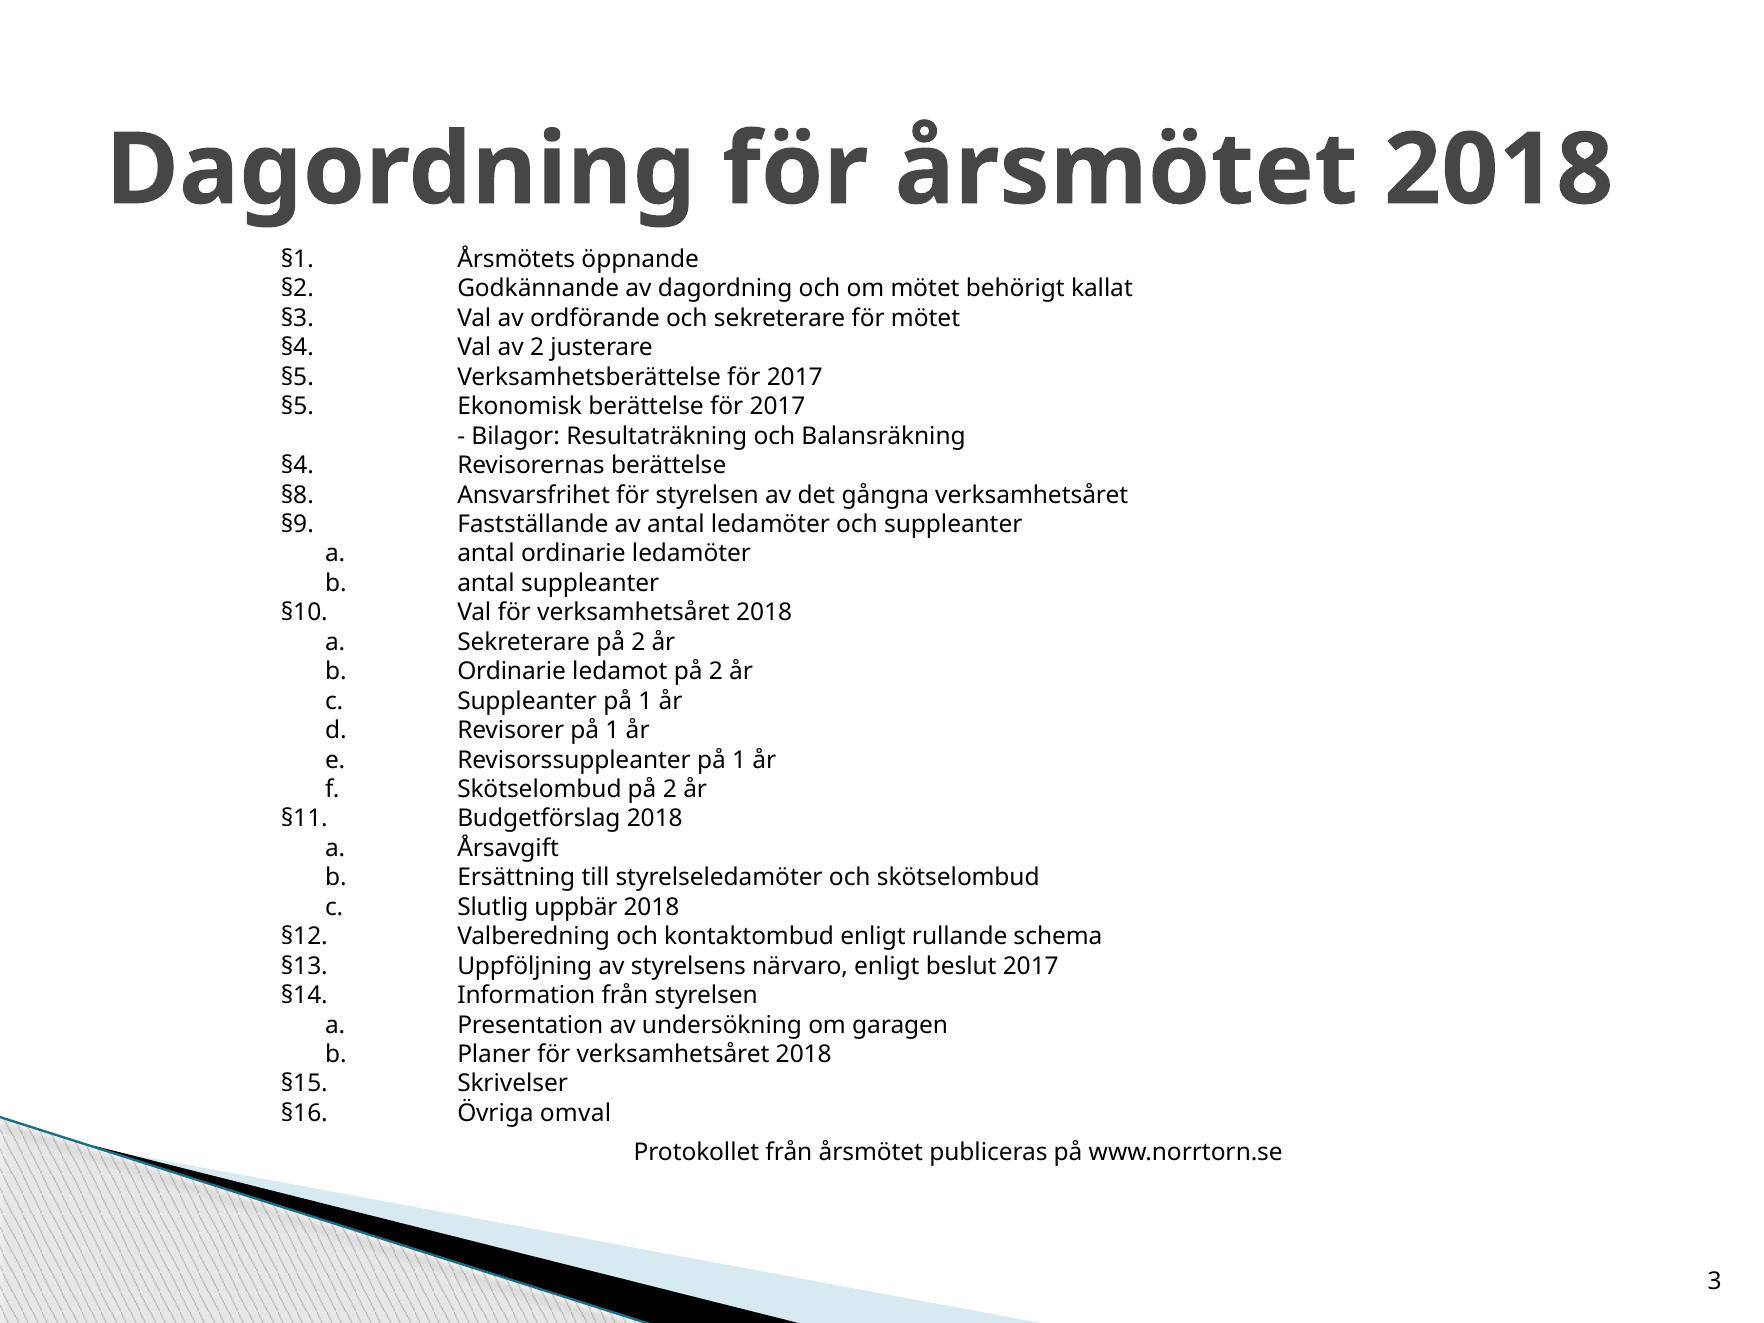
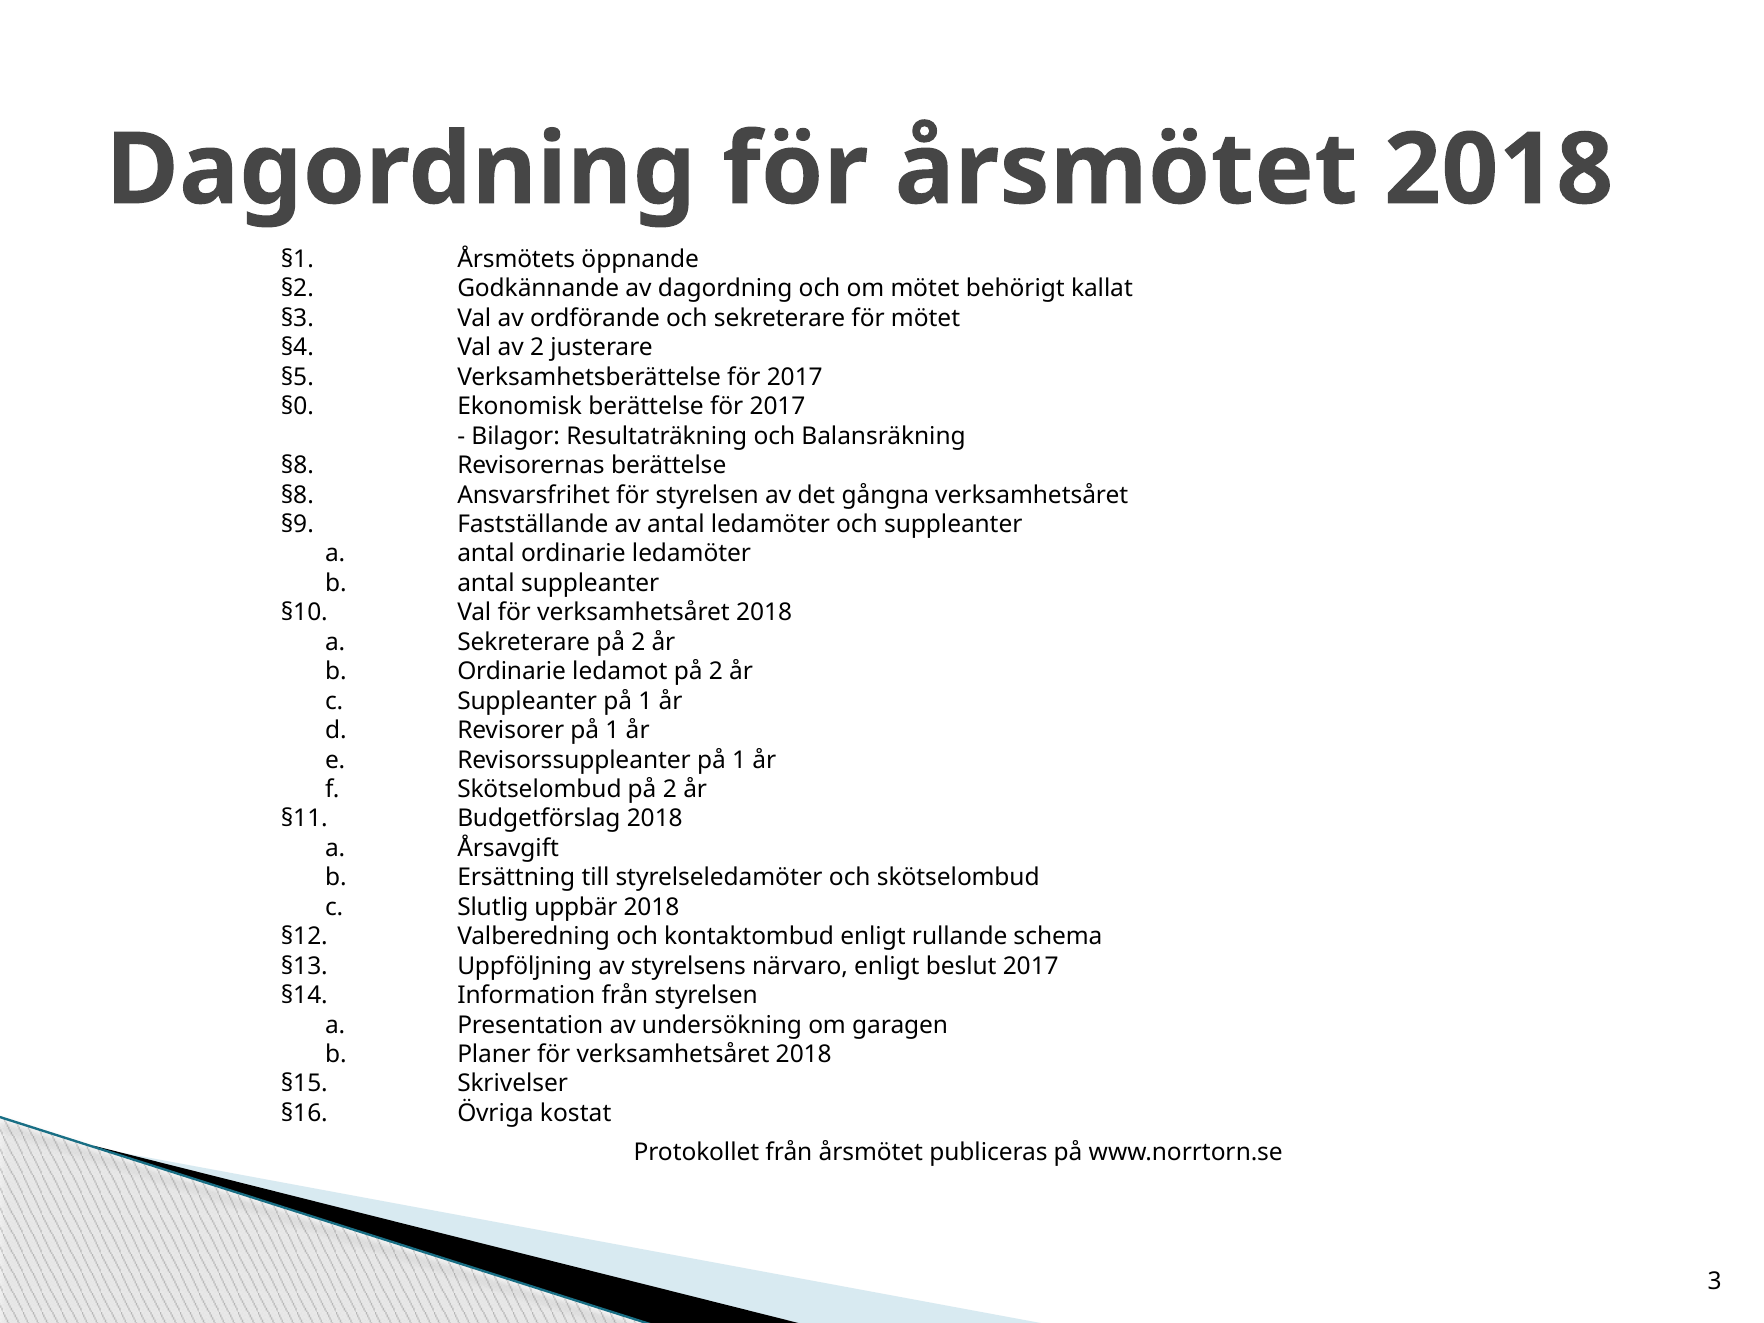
§5 at (297, 407): §5 -> §0
§4 at (297, 465): §4 -> §8
omval: omval -> kostat
